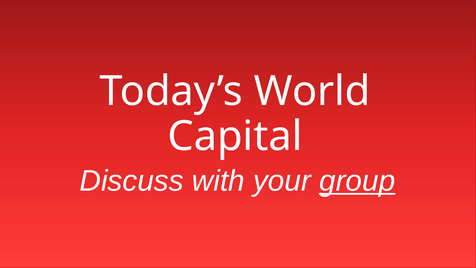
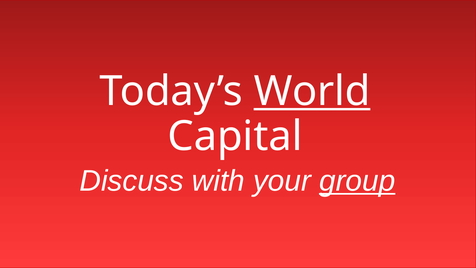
World underline: none -> present
